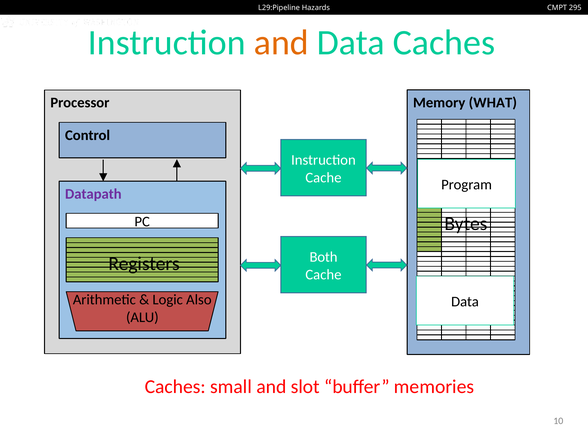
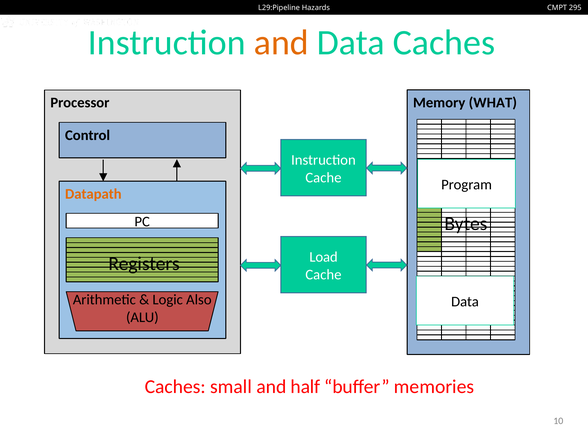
Datapath colour: purple -> orange
Both: Both -> Load
slot: slot -> half
